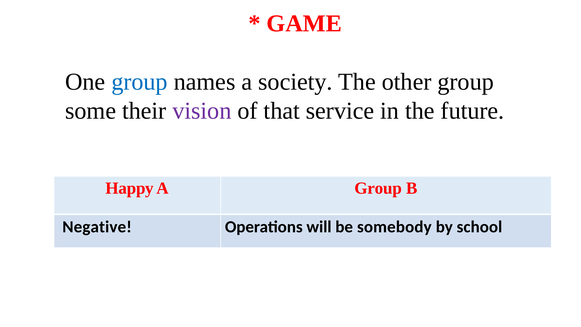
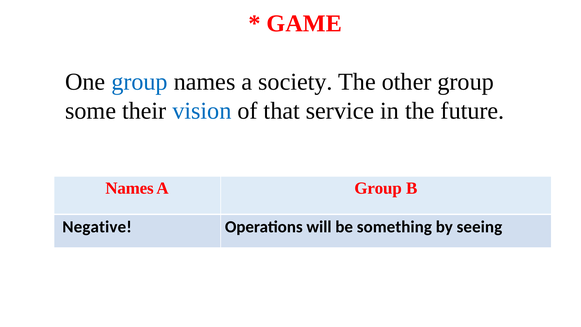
vision colour: purple -> blue
Happy at (130, 188): Happy -> Names
somebody: somebody -> something
school: school -> seeing
